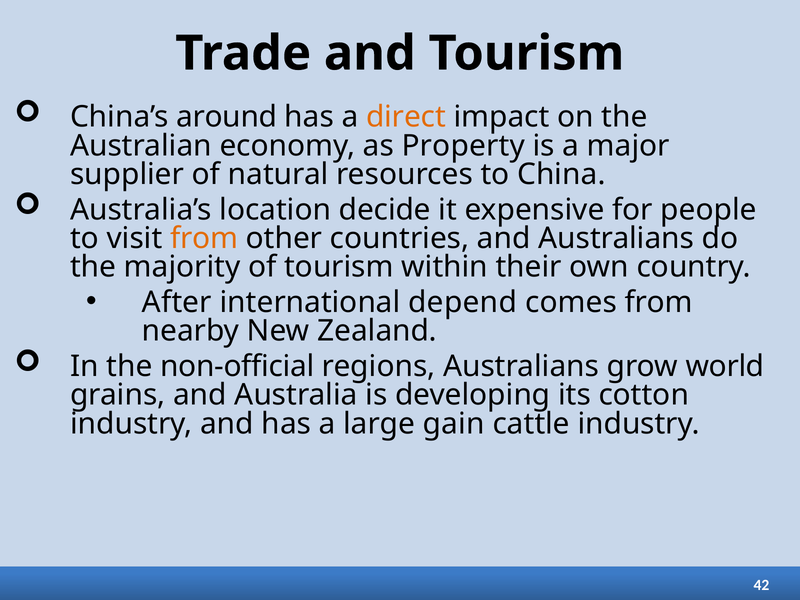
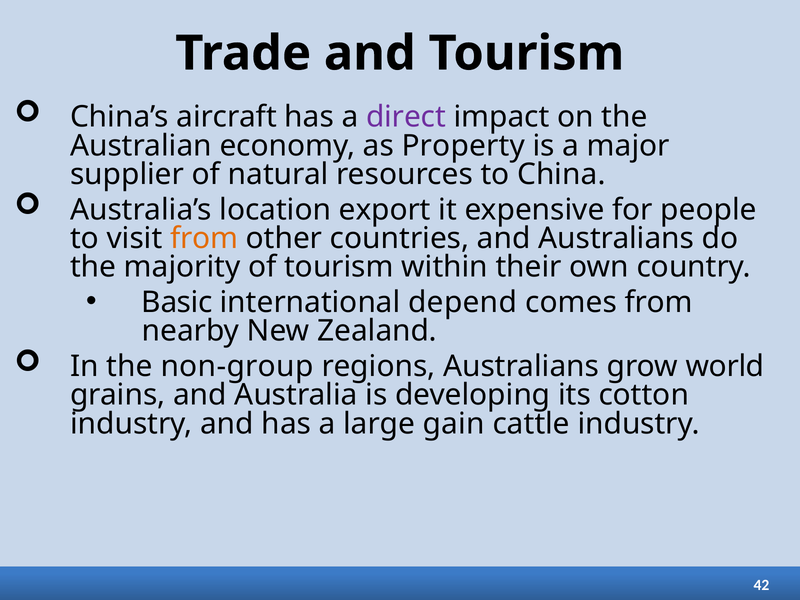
around: around -> aircraft
direct colour: orange -> purple
decide: decide -> export
After: After -> Basic
non-official: non-official -> non-group
